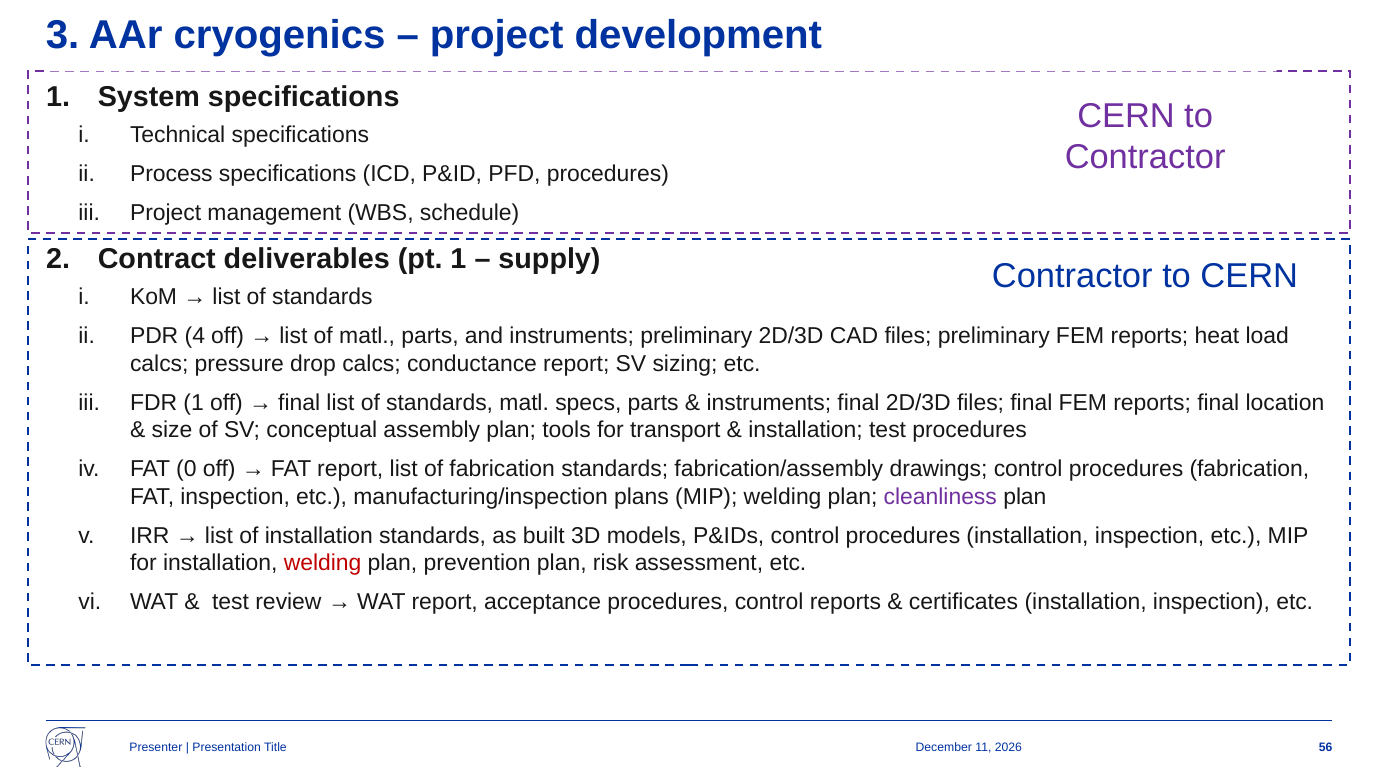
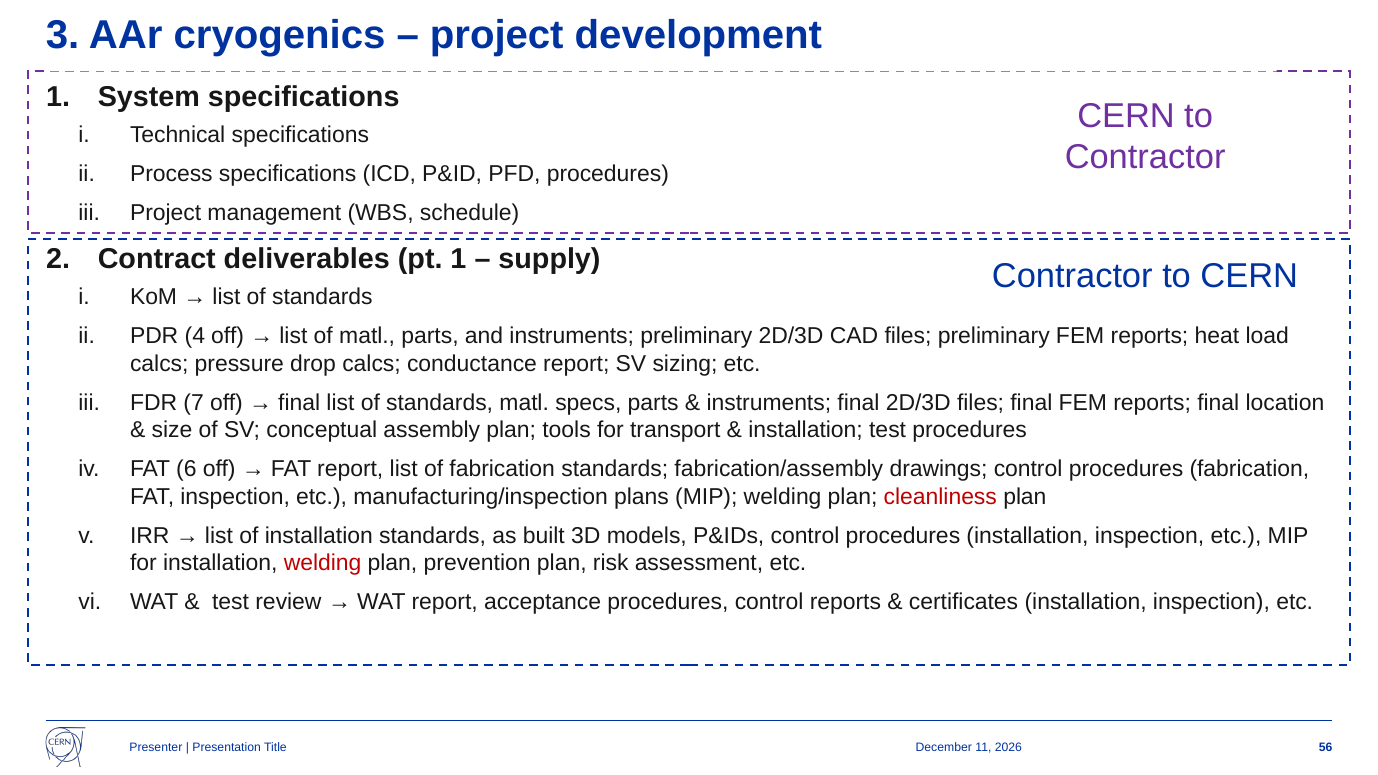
FDR 1: 1 -> 7
0: 0 -> 6
cleanliness colour: purple -> red
